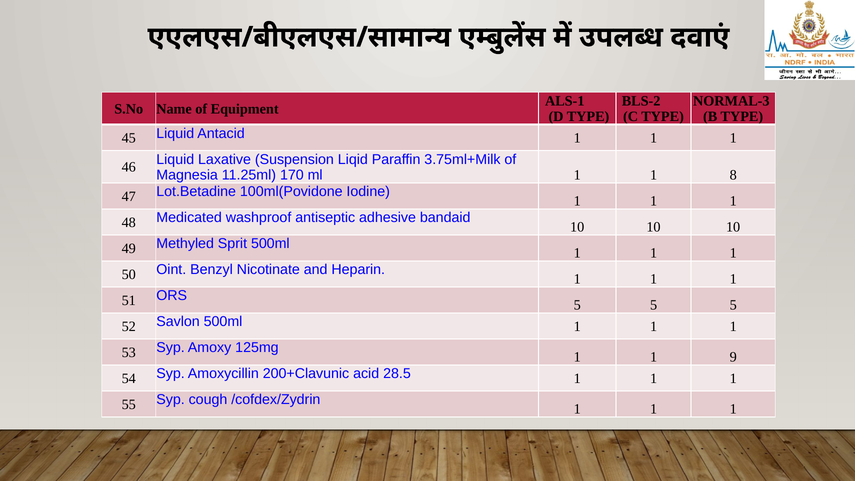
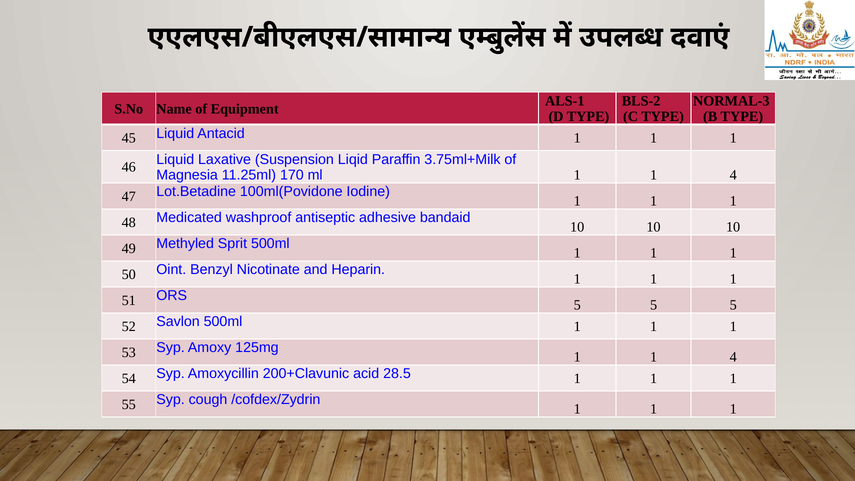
ml 1 1 8: 8 -> 4
9 at (733, 357): 9 -> 4
